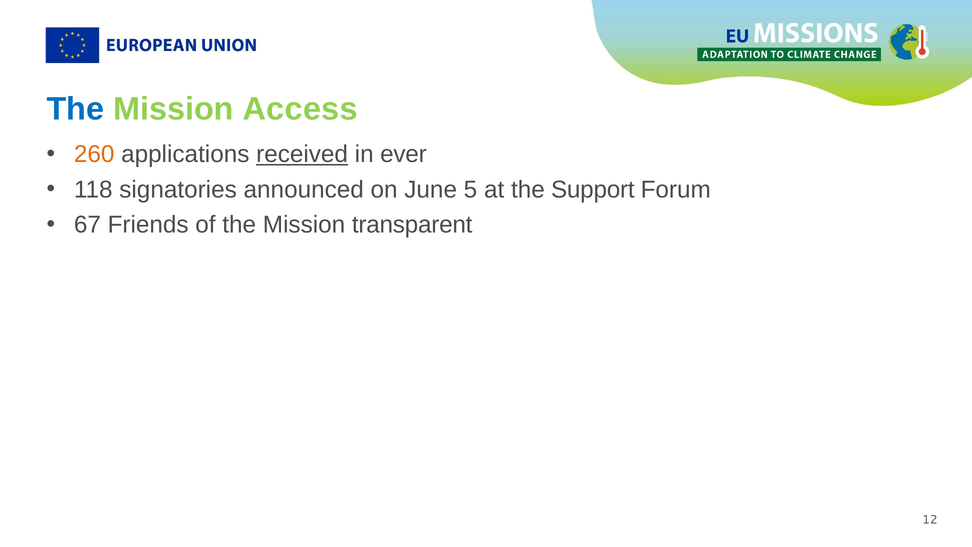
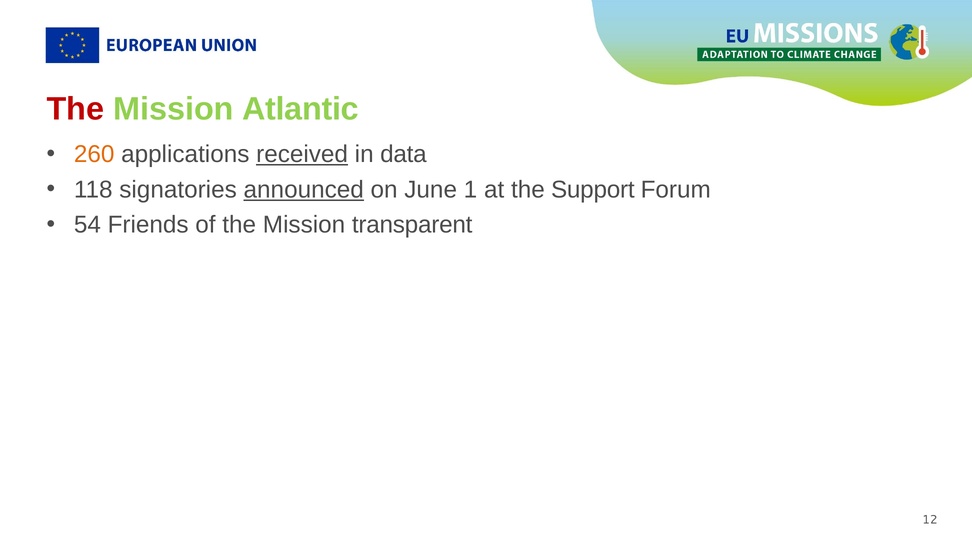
The at (75, 109) colour: blue -> red
Access: Access -> Atlantic
ever: ever -> data
announced underline: none -> present
5: 5 -> 1
67: 67 -> 54
